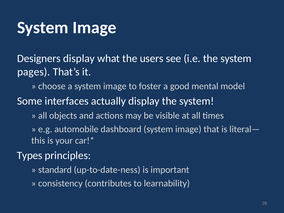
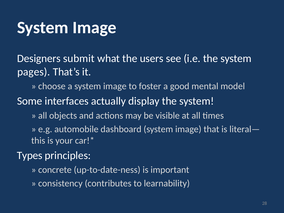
Designers display: display -> submit
standard: standard -> concrete
